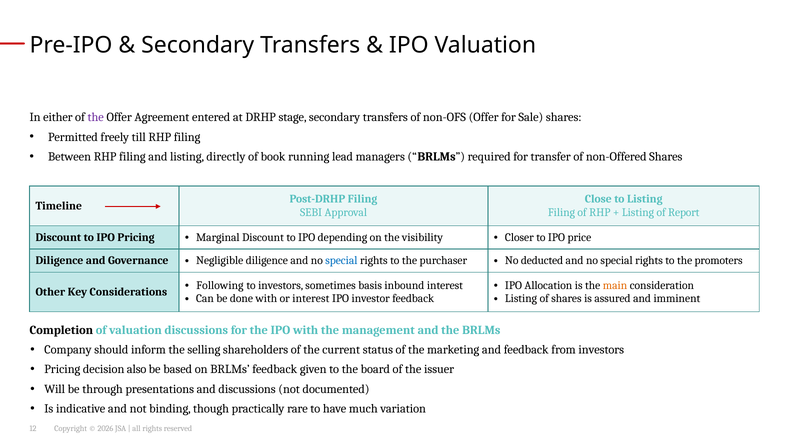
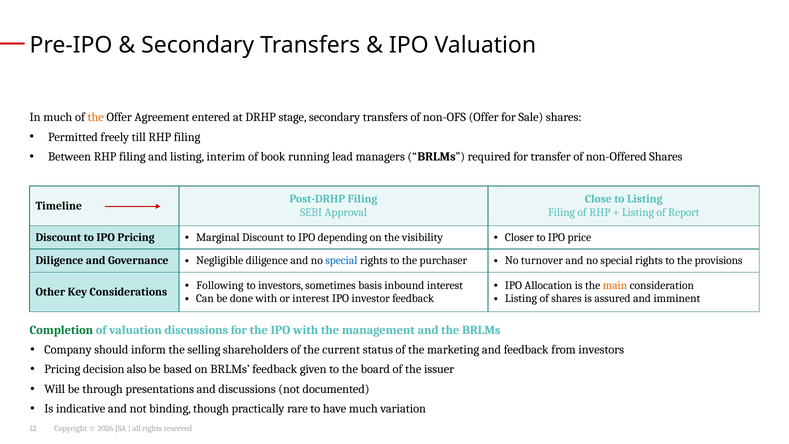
In either: either -> much
the at (96, 117) colour: purple -> orange
directly: directly -> interim
deducted: deducted -> turnover
promoters: promoters -> provisions
Completion colour: black -> green
